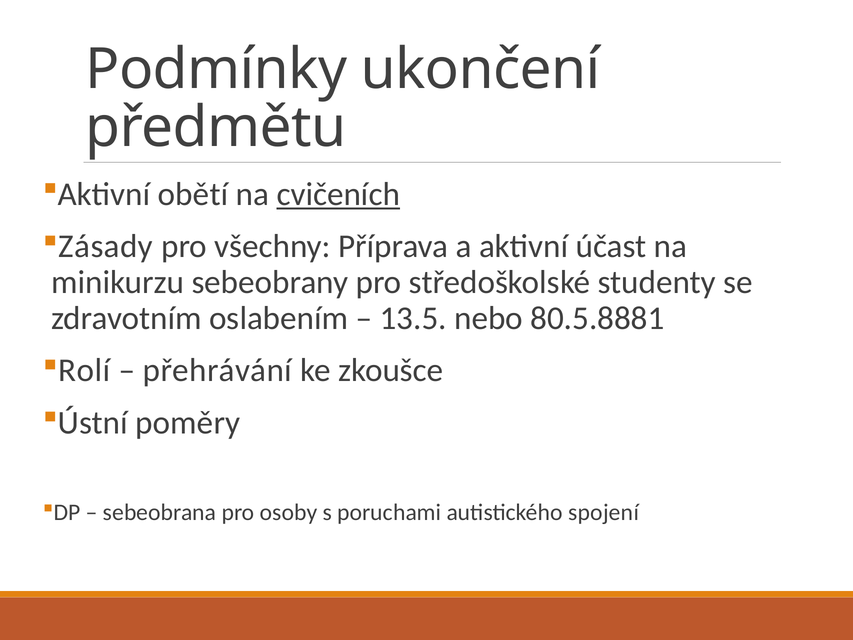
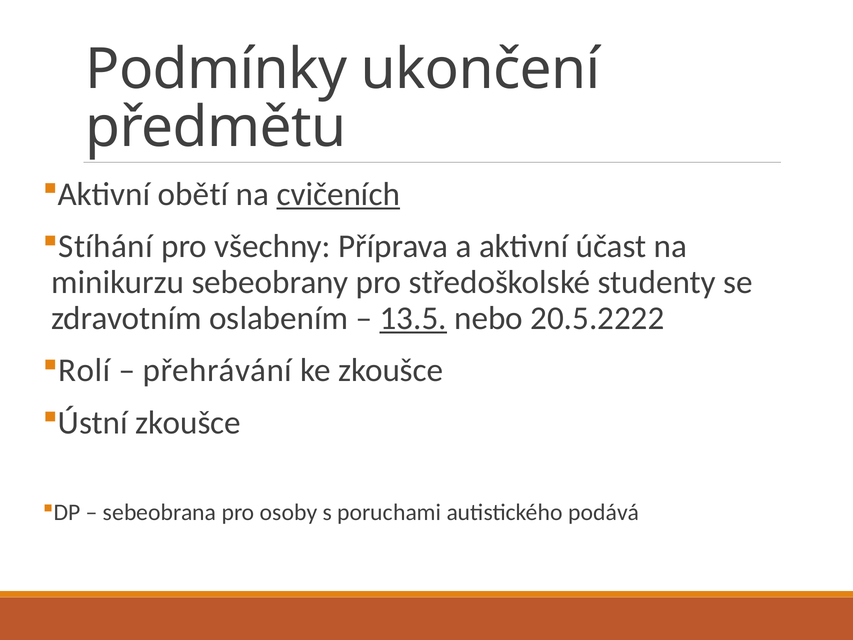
Zásady: Zásady -> Stíhání
13.5 underline: none -> present
80.5.8881: 80.5.8881 -> 20.5.2222
Ústní poměry: poměry -> zkoušce
spojení: spojení -> podává
